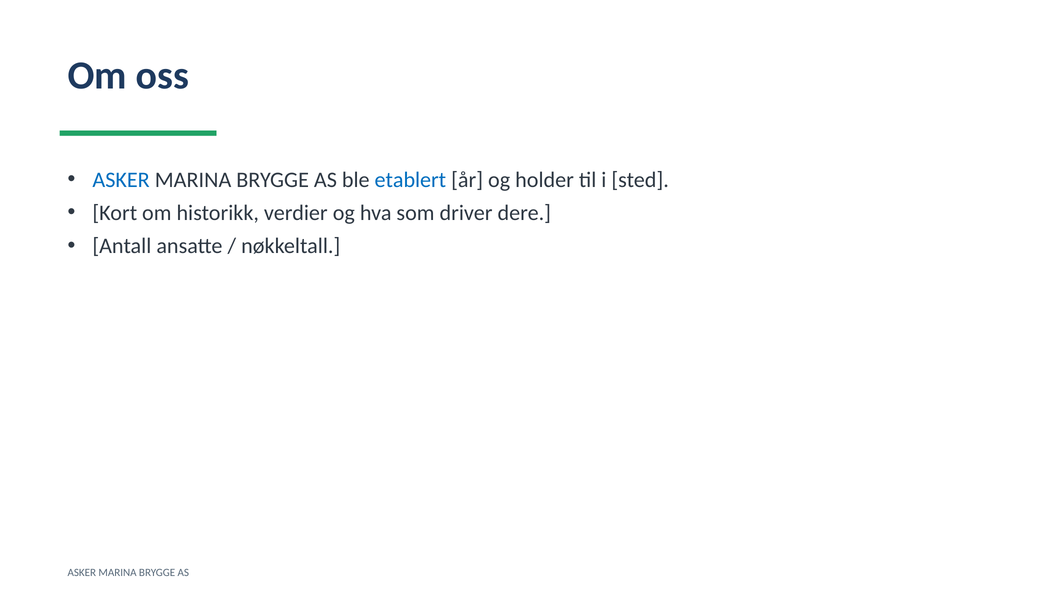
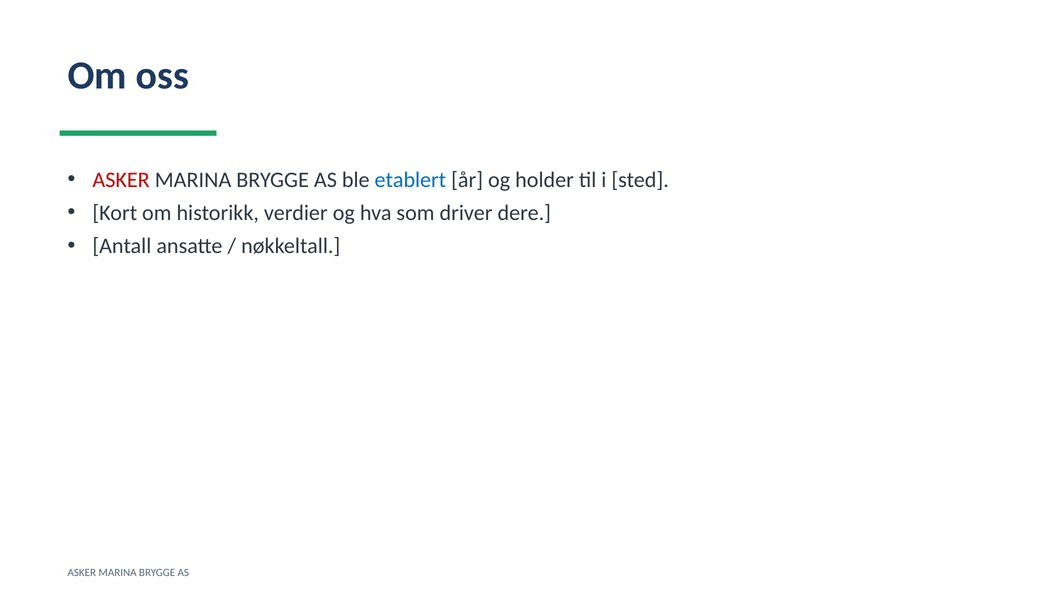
ASKER at (121, 180) colour: blue -> red
